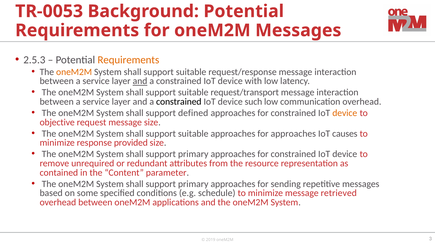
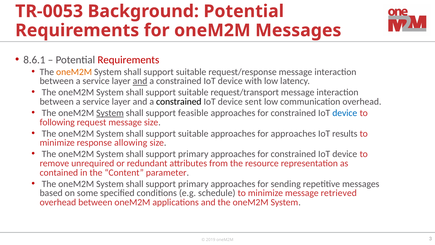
2.5.3: 2.5.3 -> 8.6.1
Requirements at (128, 60) colour: orange -> red
such: such -> sent
System at (110, 113) underline: none -> present
defined: defined -> feasible
device at (345, 113) colour: orange -> blue
objective: objective -> following
causes: causes -> results
provided: provided -> allowing
